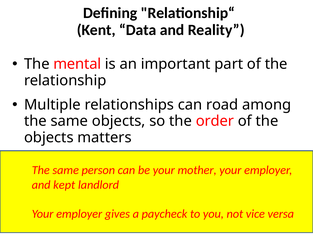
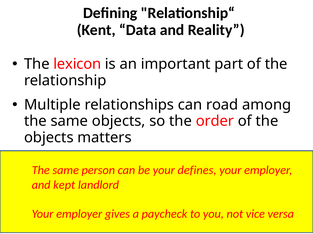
mental: mental -> lexicon
mother: mother -> defines
